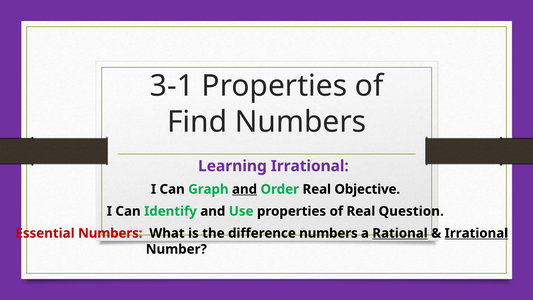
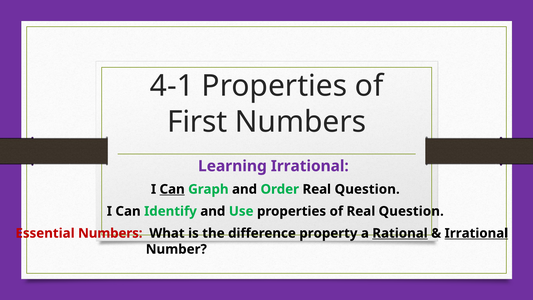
3-1: 3-1 -> 4-1
Find: Find -> First
Can at (172, 189) underline: none -> present
and at (245, 189) underline: present -> none
Order Real Objective: Objective -> Question
difference numbers: numbers -> property
